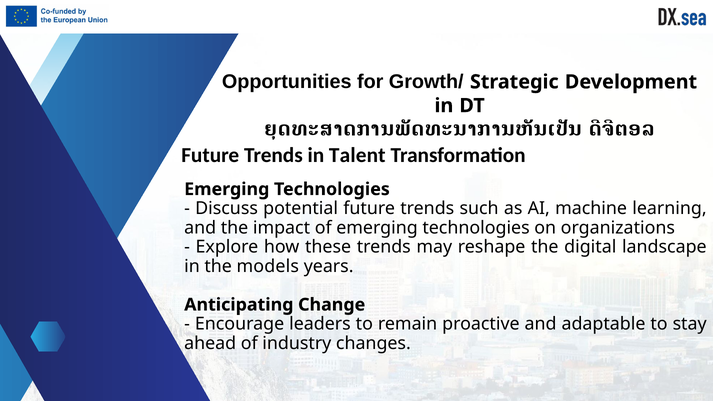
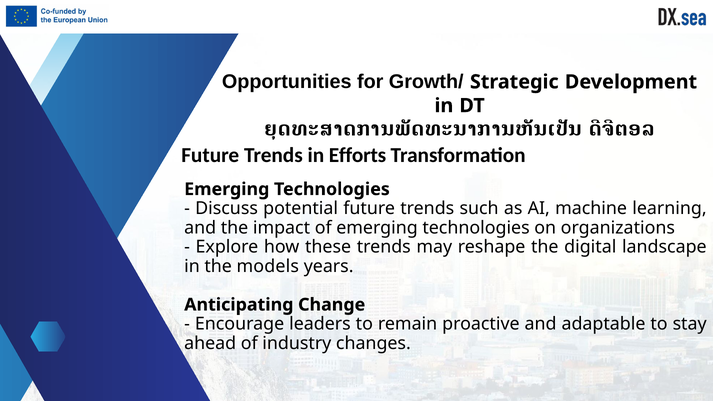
Talent: Talent -> Efforts
